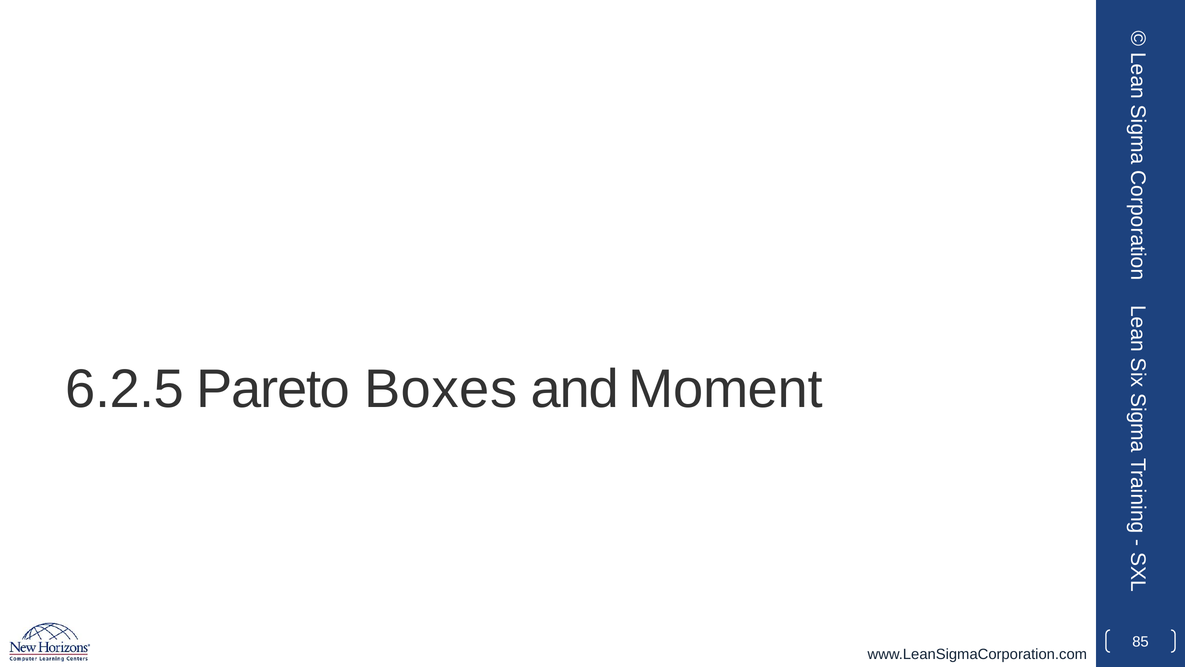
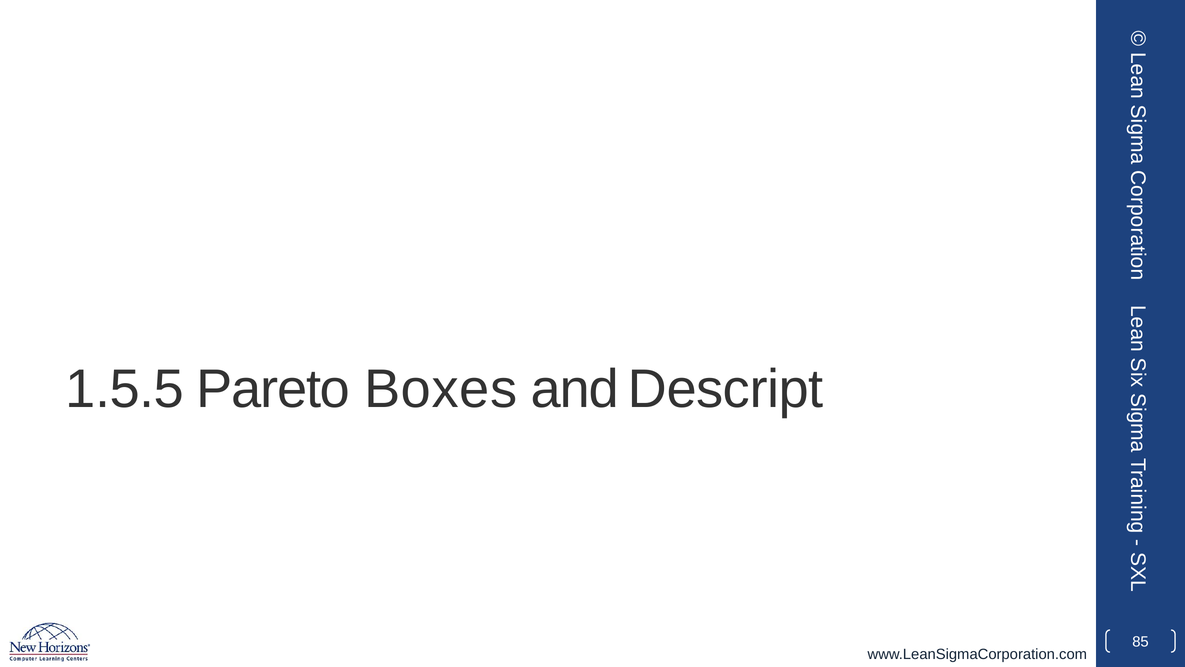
6.2.5: 6.2.5 -> 1.5.5
Moment: Moment -> Descript
